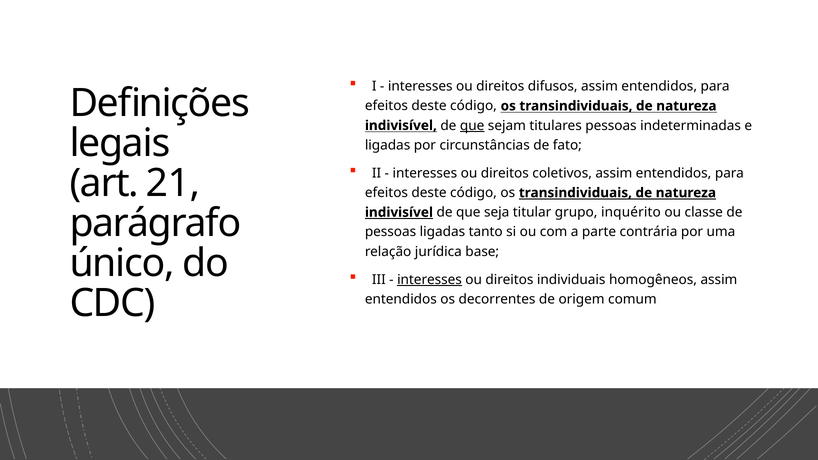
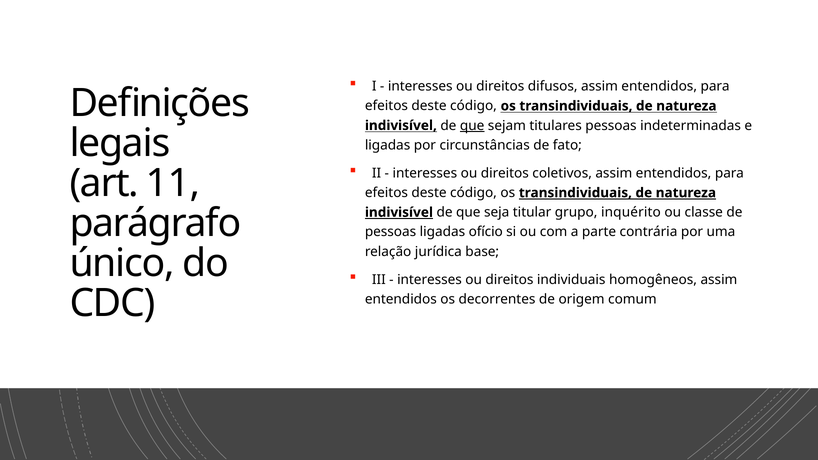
21: 21 -> 11
tanto: tanto -> ofício
interesses at (429, 280) underline: present -> none
